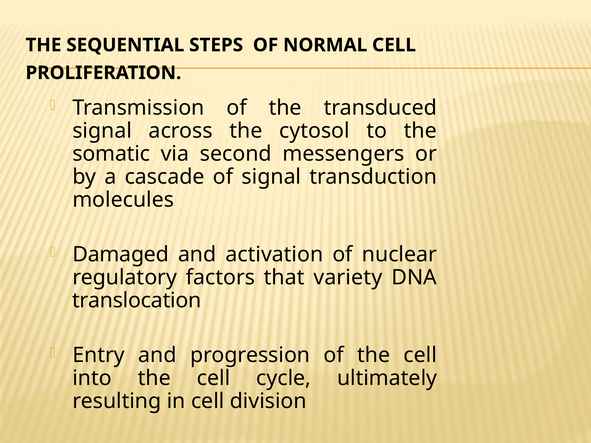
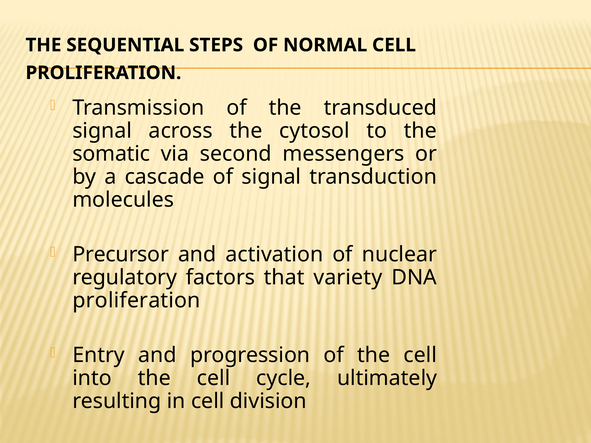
Damaged: Damaged -> Precursor
translocation at (137, 301): translocation -> proliferation
